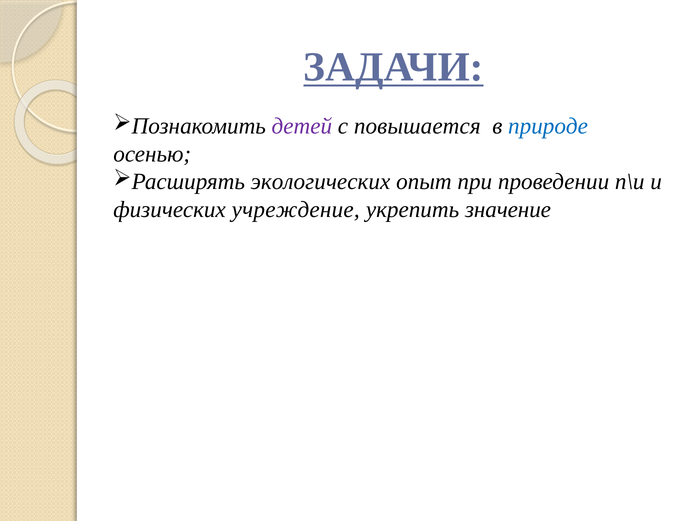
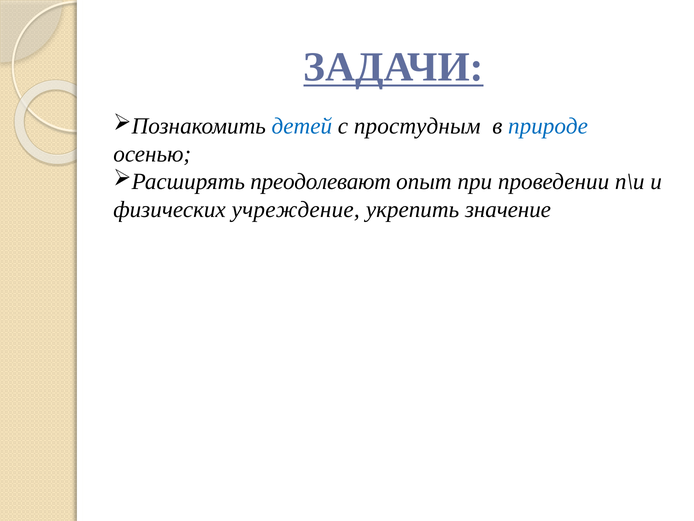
детей colour: purple -> blue
повышается: повышается -> простудным
экологических: экологических -> преодолевают
